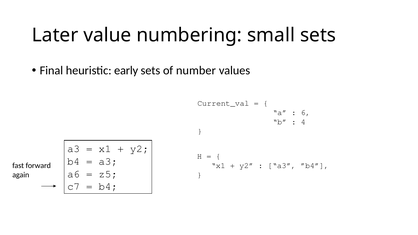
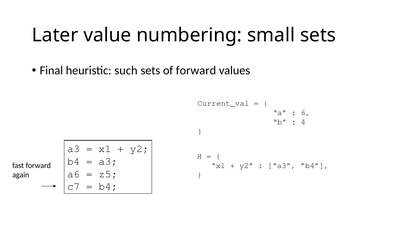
early: early -> such
of number: number -> forward
